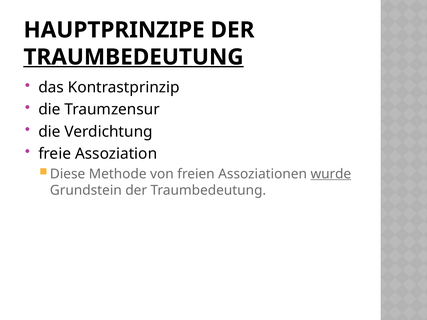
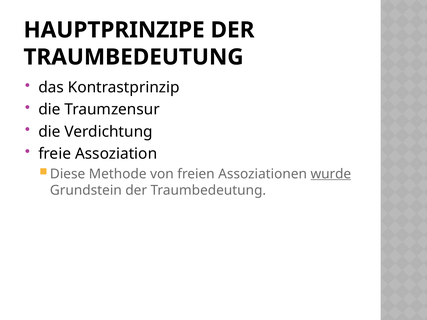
TRAUMBEDEUTUNG at (134, 57) underline: present -> none
